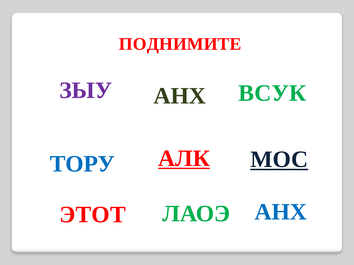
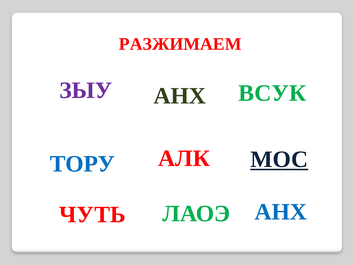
ПОДНИМИТЕ: ПОДНИМИТЕ -> РАЗЖИМАЕМ
АЛК underline: present -> none
ЭТОТ: ЭТОТ -> ЧУТЬ
